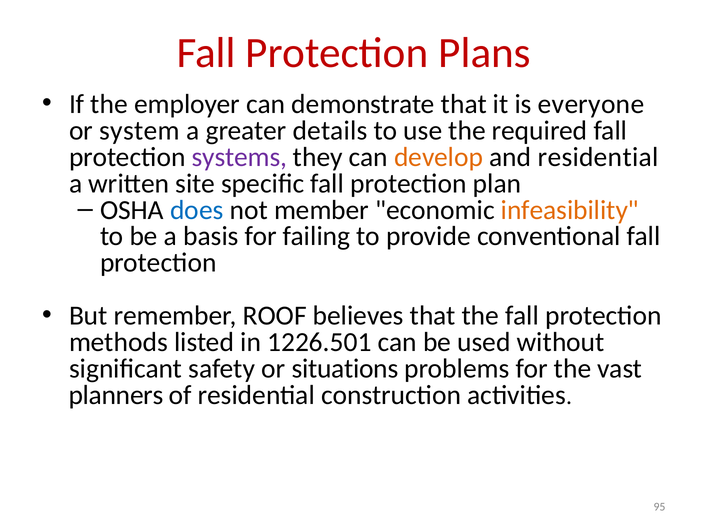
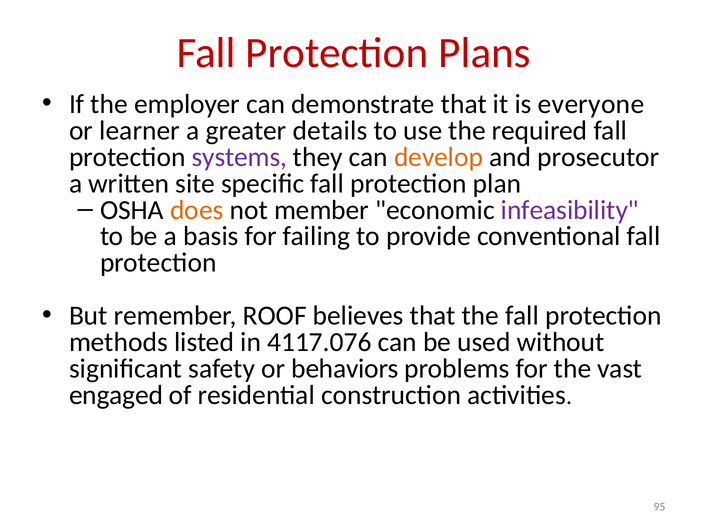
system: system -> learner
and residential: residential -> prosecutor
does colour: blue -> orange
infeasibility colour: orange -> purple
1226.501: 1226.501 -> 4117.076
situations: situations -> behaviors
planners: planners -> engaged
